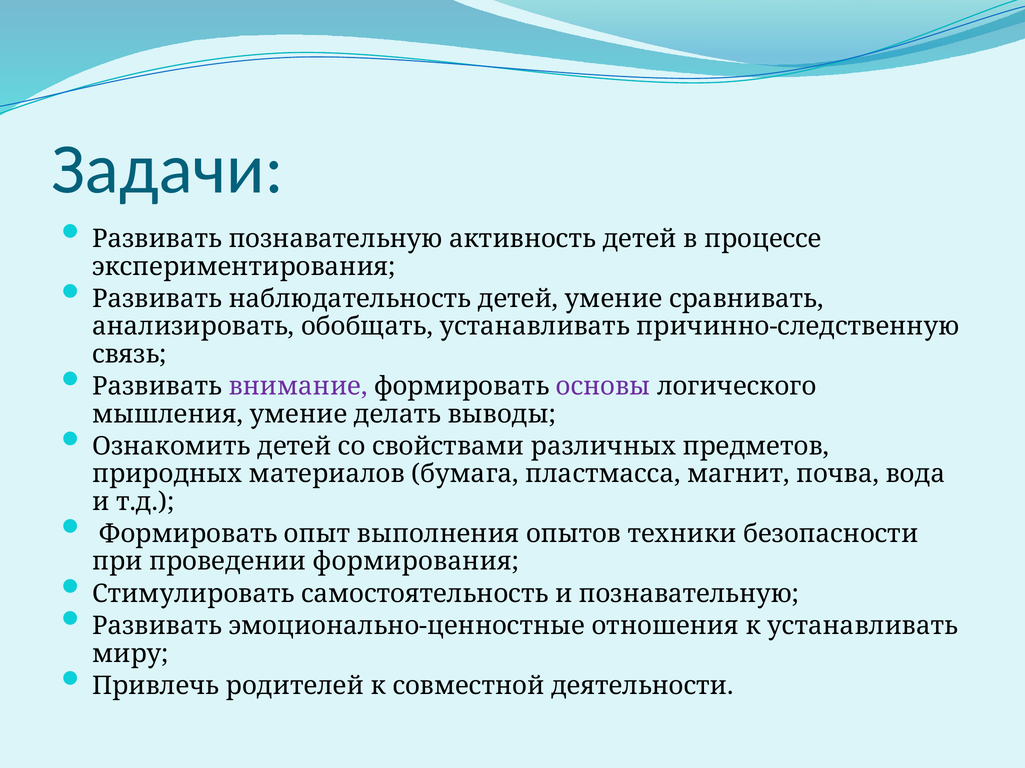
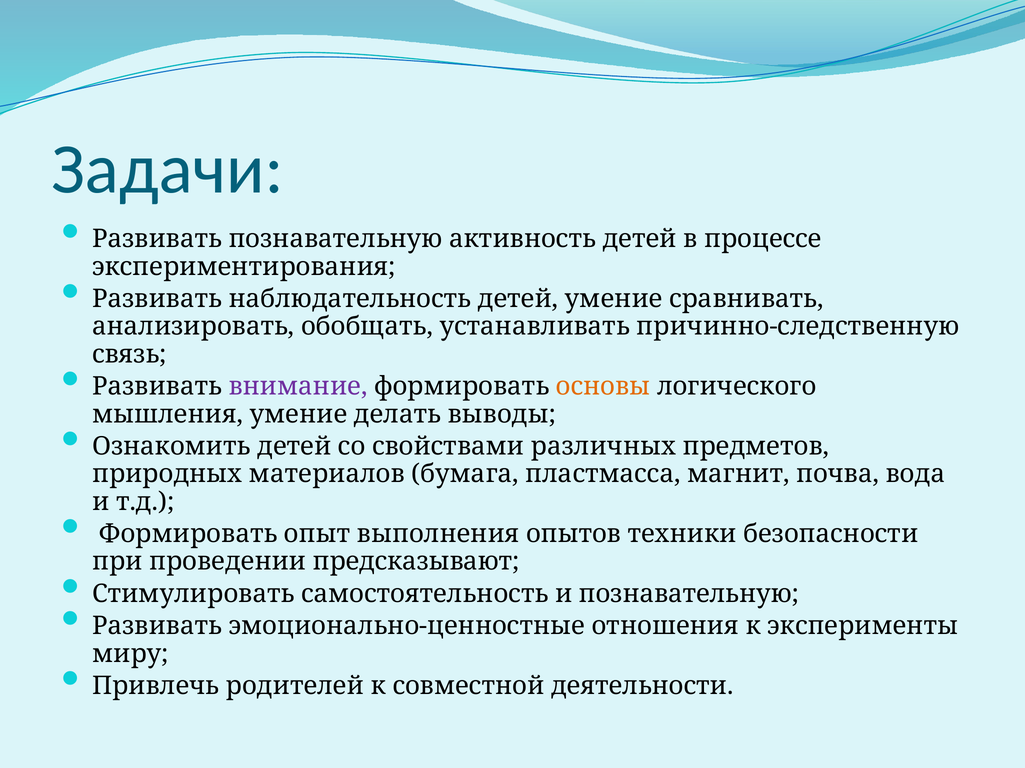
основы colour: purple -> orange
формирования: формирования -> предсказывают
к устанавливать: устанавливать -> эксперименты
